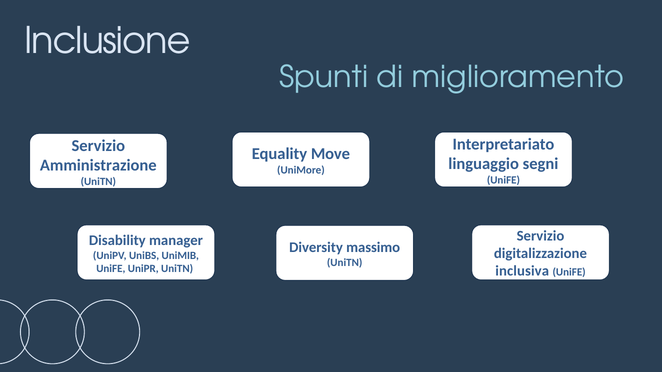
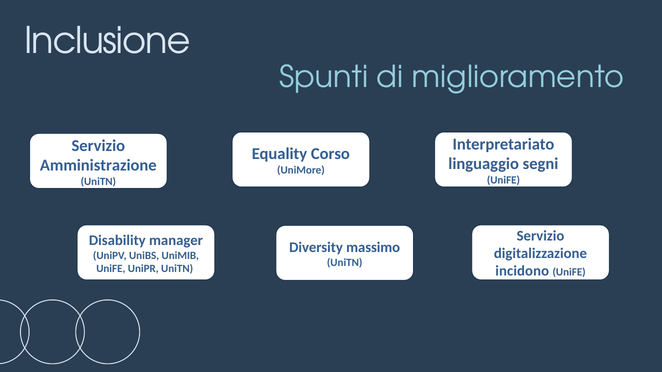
Move: Move -> Corso
inclusiva: inclusiva -> incidono
